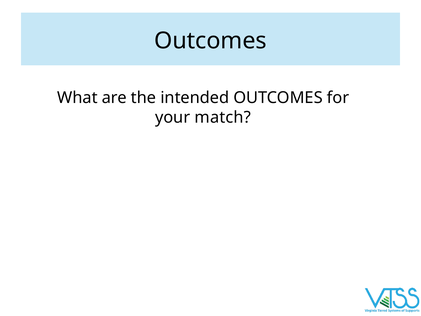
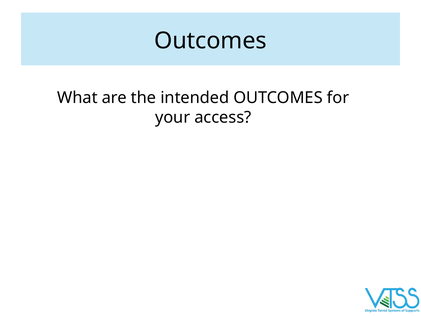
match: match -> access
